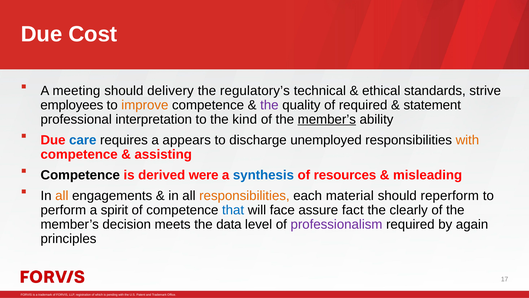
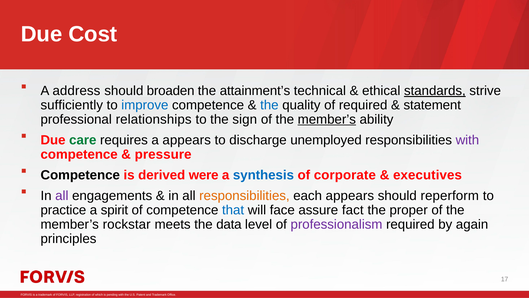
meeting: meeting -> address
delivery: delivery -> broaden
regulatory’s: regulatory’s -> attainment’s
standards underline: none -> present
employees: employees -> sufficiently
improve colour: orange -> blue
the at (269, 105) colour: purple -> blue
interpretation: interpretation -> relationships
kind: kind -> sign
care colour: blue -> green
with at (467, 140) colour: orange -> purple
assisting: assisting -> pressure
resources: resources -> corporate
misleading: misleading -> executives
all at (62, 196) colour: orange -> purple
each material: material -> appears
perform: perform -> practice
clearly: clearly -> proper
decision: decision -> rockstar
